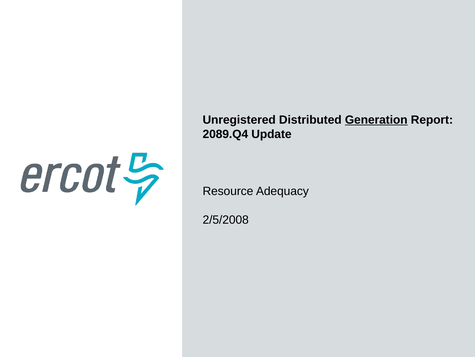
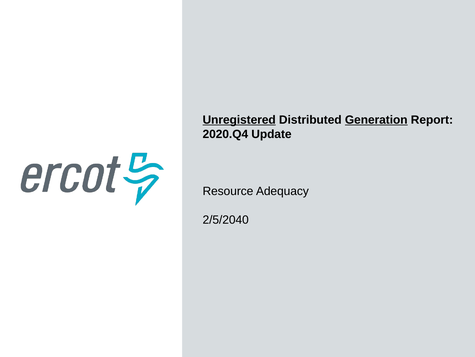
Unregistered underline: none -> present
2089.Q4: 2089.Q4 -> 2020.Q4
2/5/2008: 2/5/2008 -> 2/5/2040
